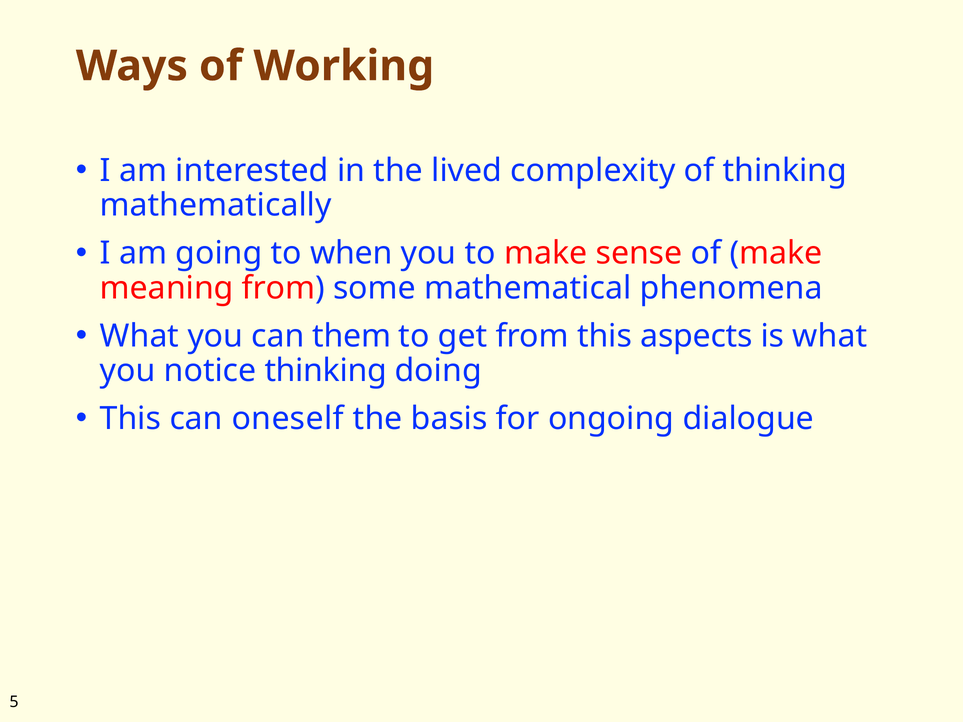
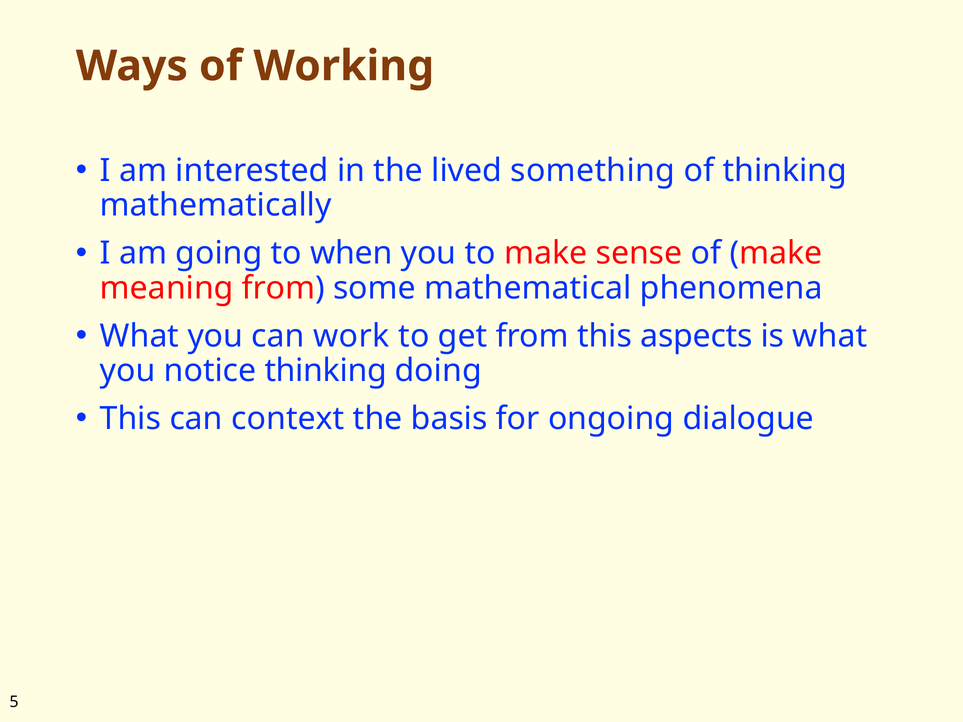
complexity: complexity -> something
them: them -> work
oneself: oneself -> context
